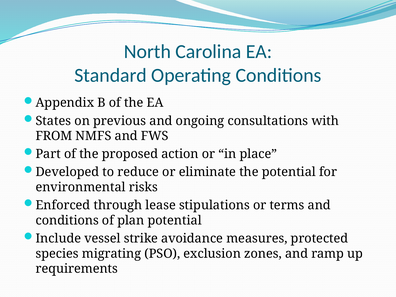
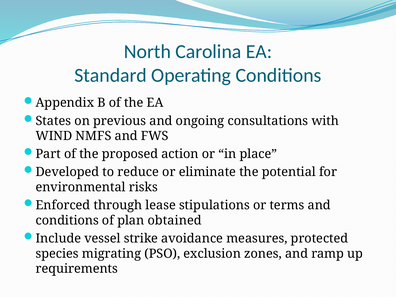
FROM: FROM -> WIND
plan potential: potential -> obtained
